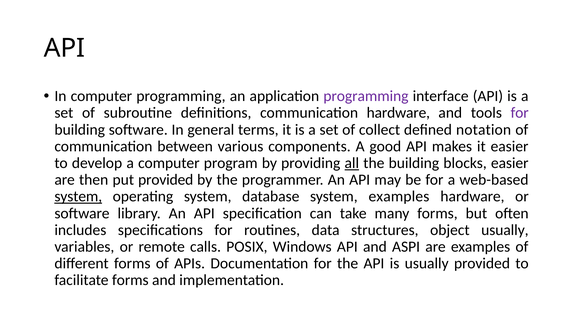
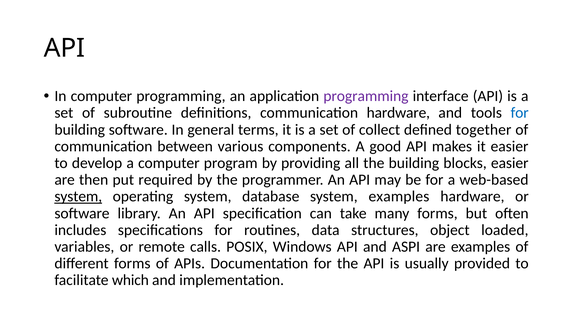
for at (520, 113) colour: purple -> blue
notation: notation -> together
all underline: present -> none
put provided: provided -> required
object usually: usually -> loaded
facilitate forms: forms -> which
